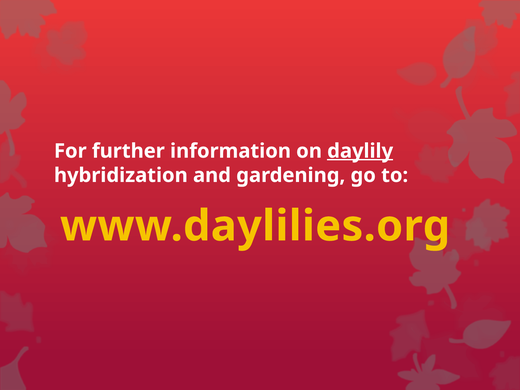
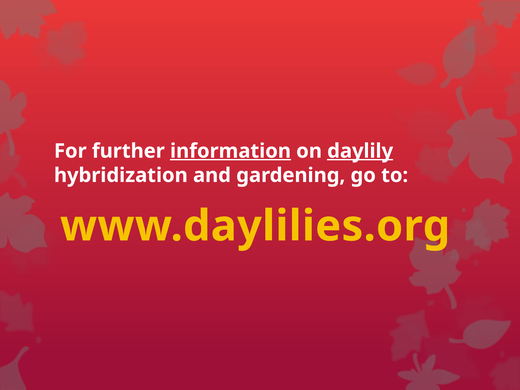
information underline: none -> present
